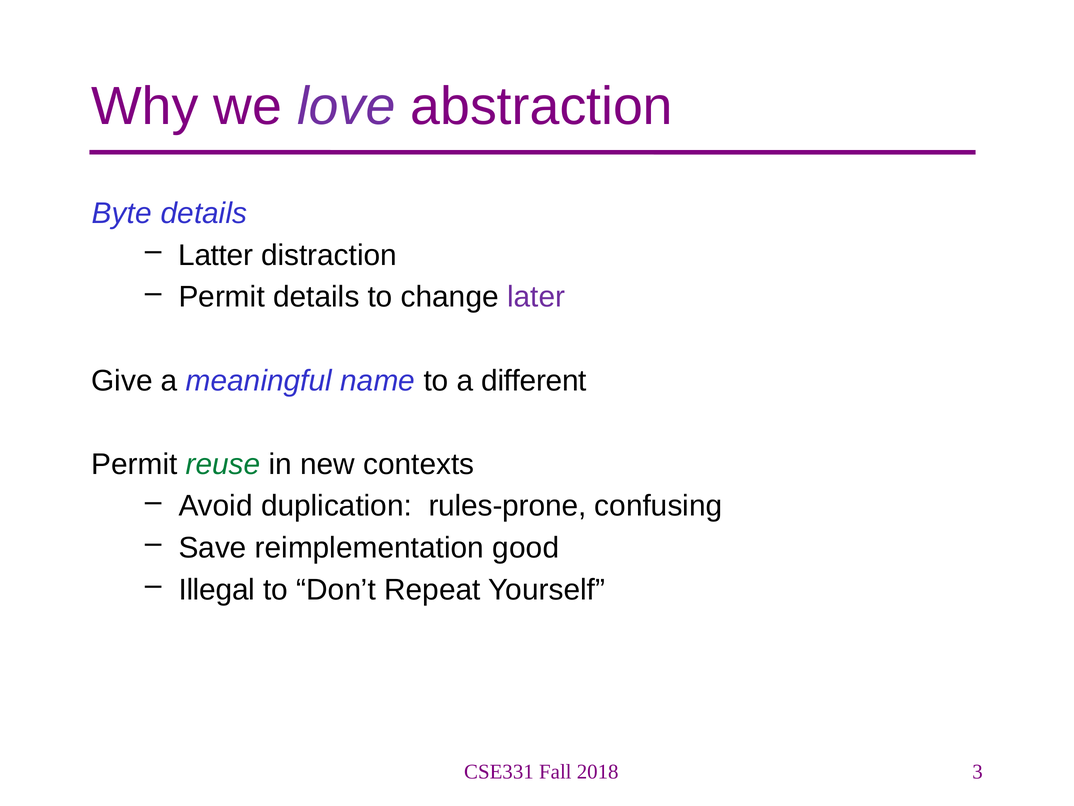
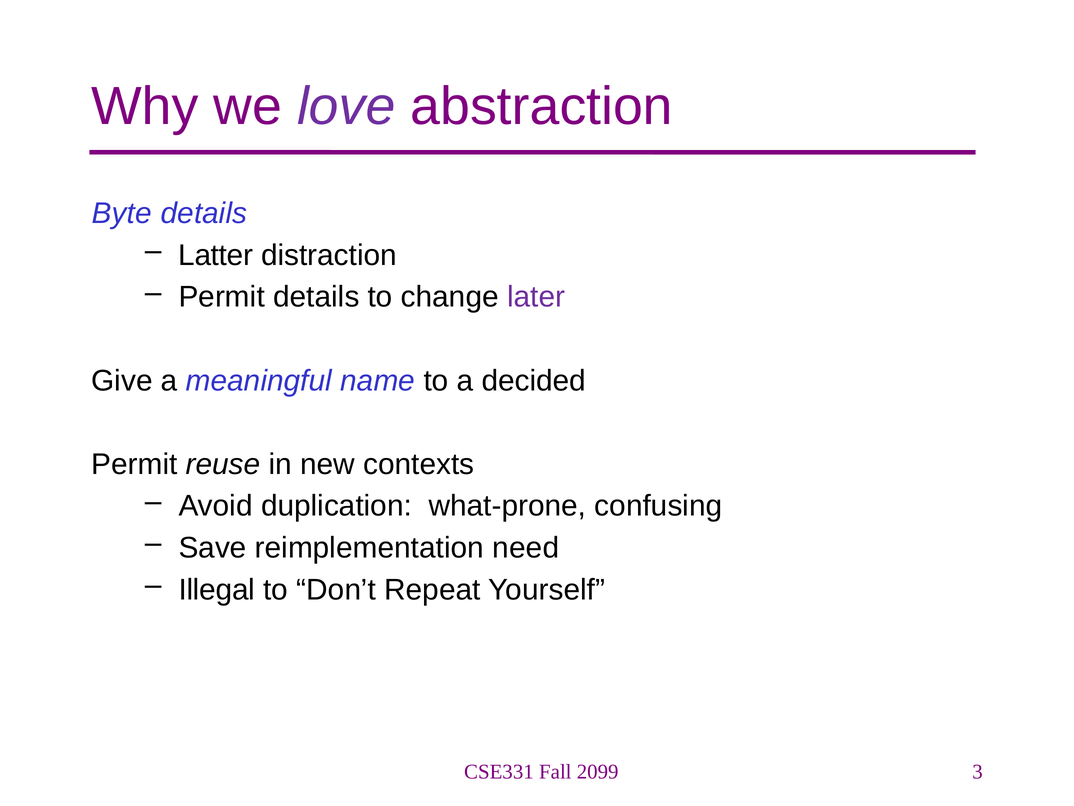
different: different -> decided
reuse colour: green -> black
rules-prone: rules-prone -> what-prone
good: good -> need
2018: 2018 -> 2099
